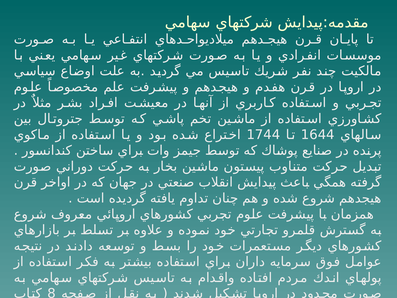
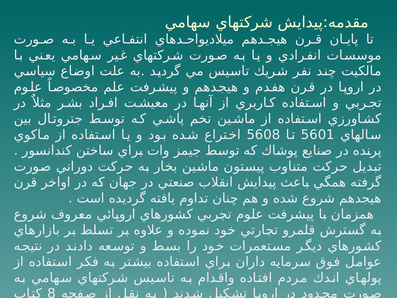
1744: 1744 -> 5608
1644: 1644 -> 5601
